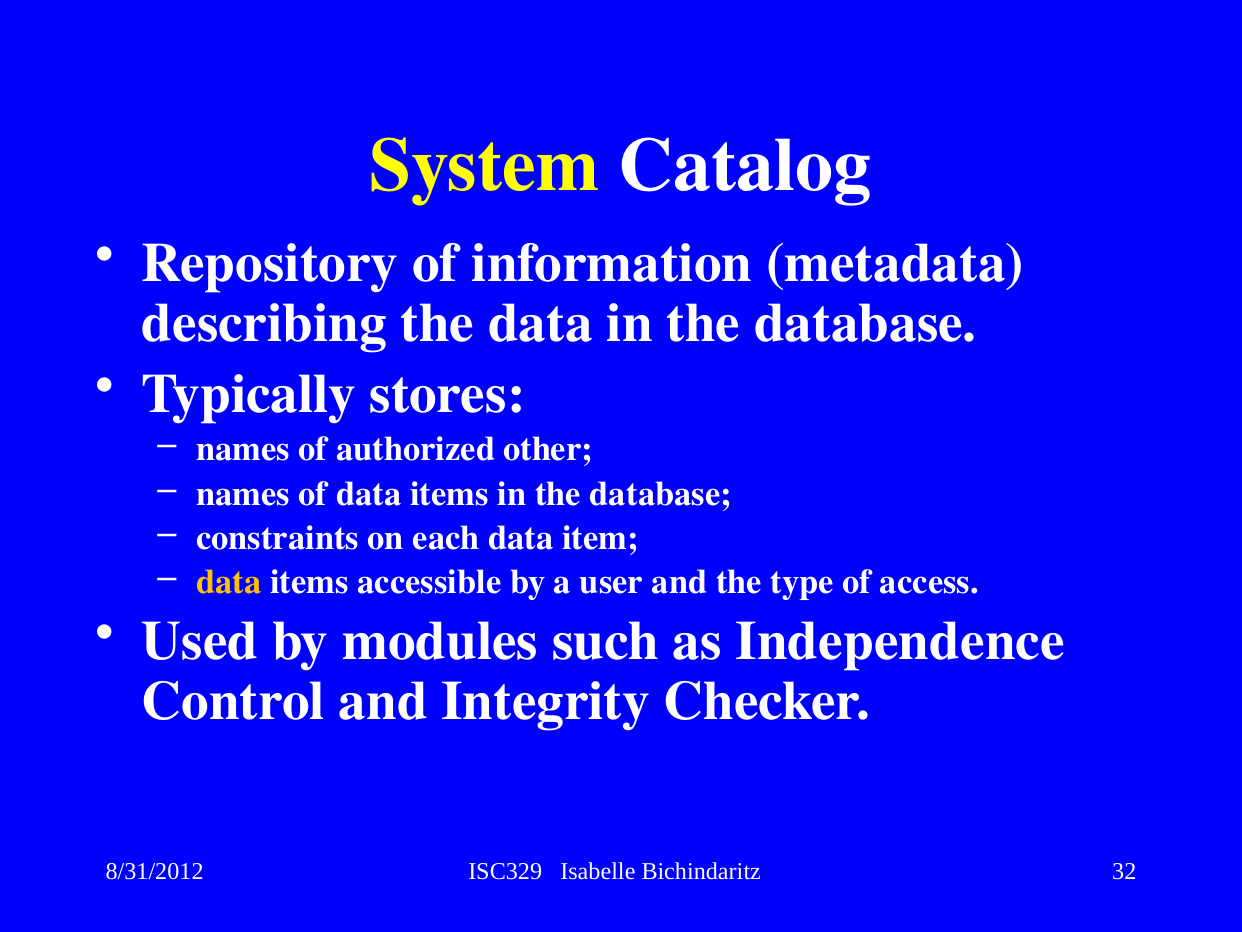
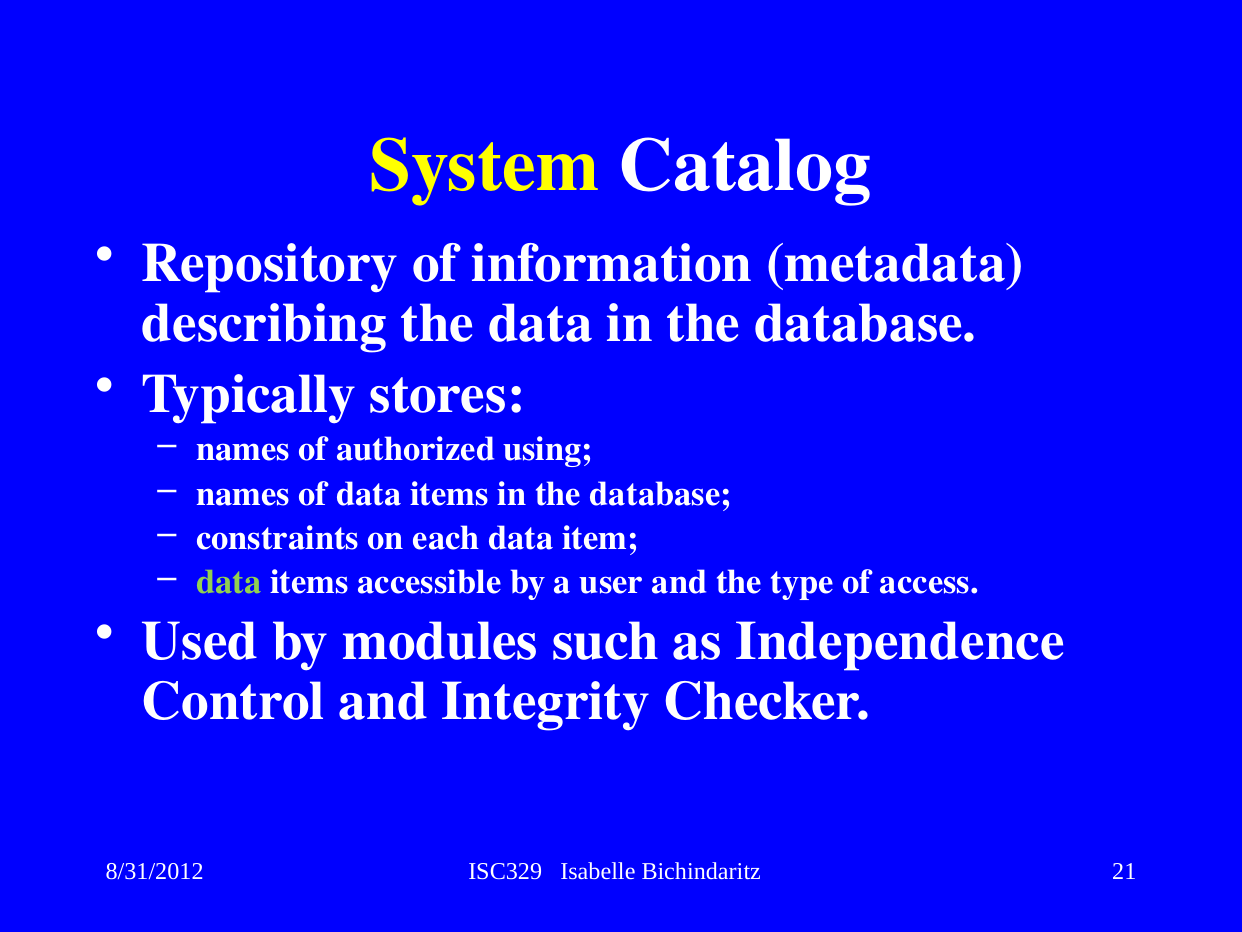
other: other -> using
data at (229, 582) colour: yellow -> light green
32: 32 -> 21
